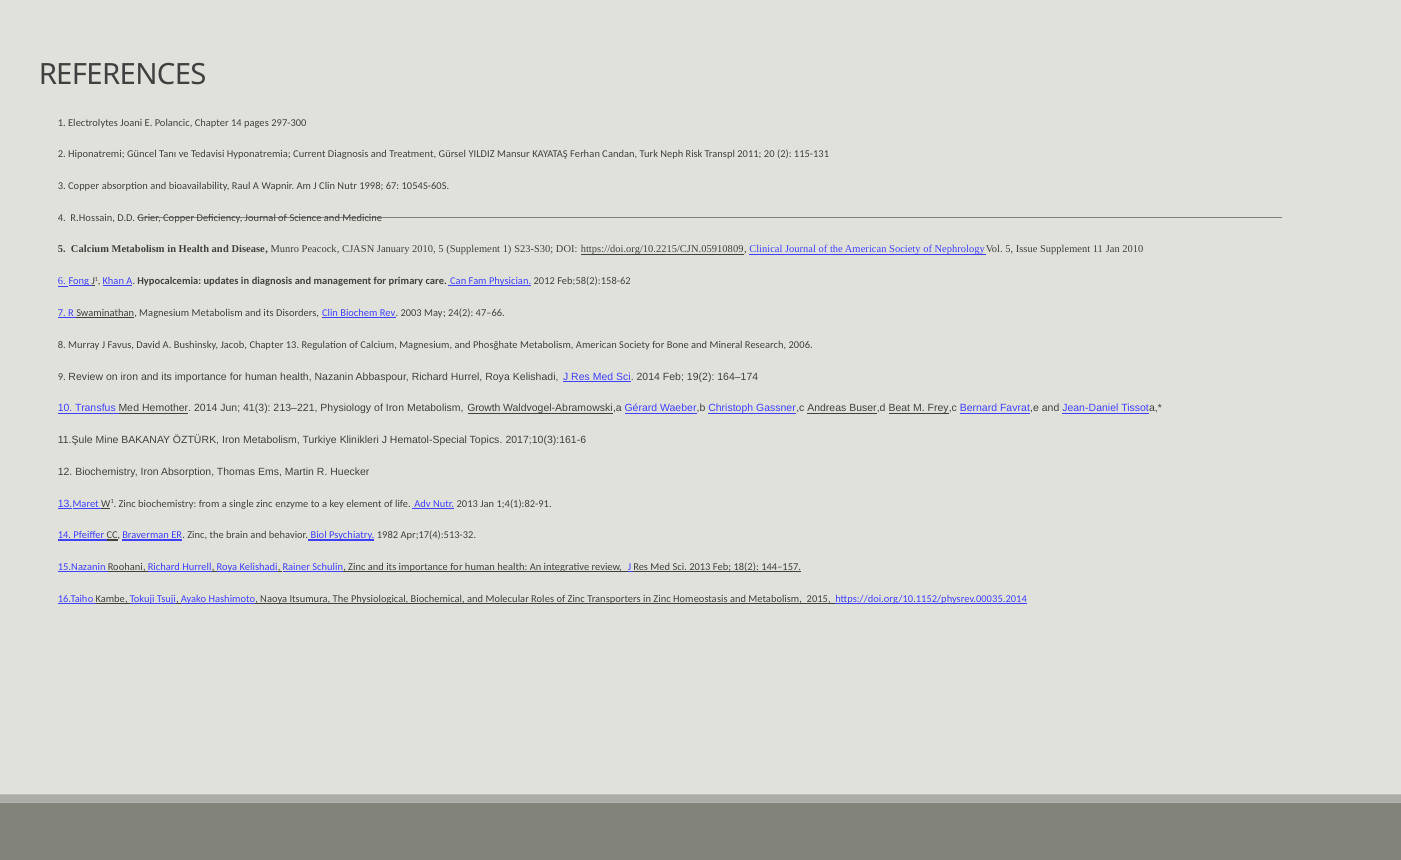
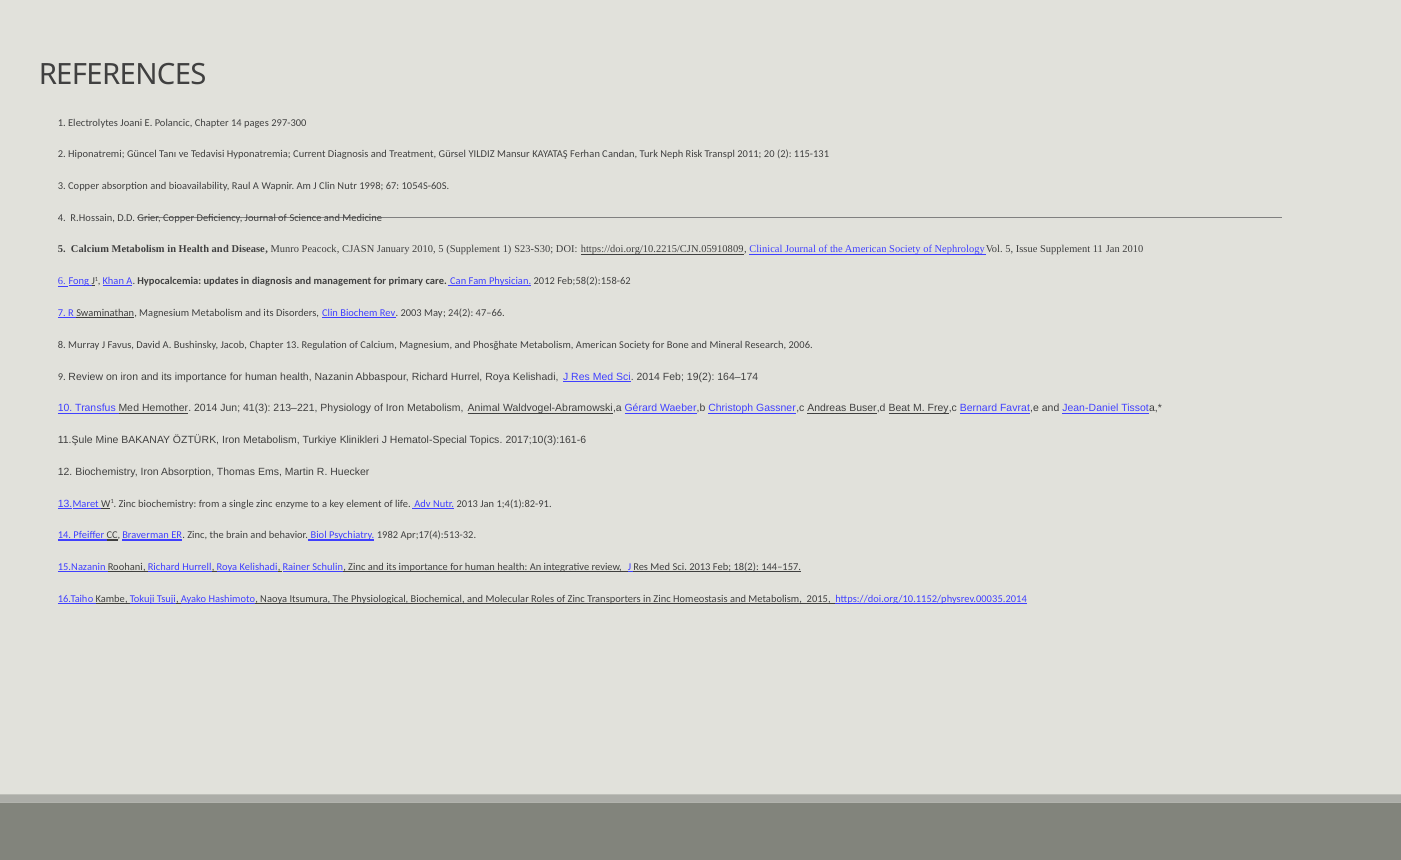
Growth: Growth -> Animal
